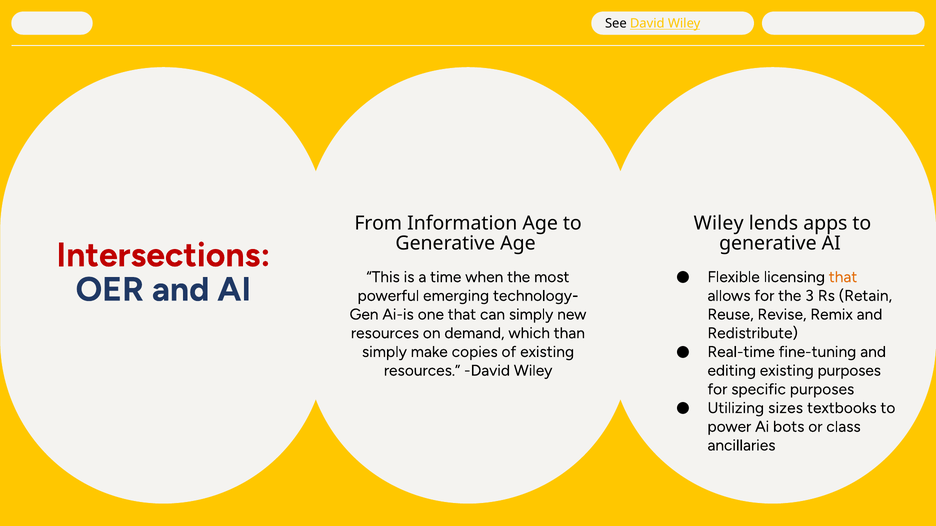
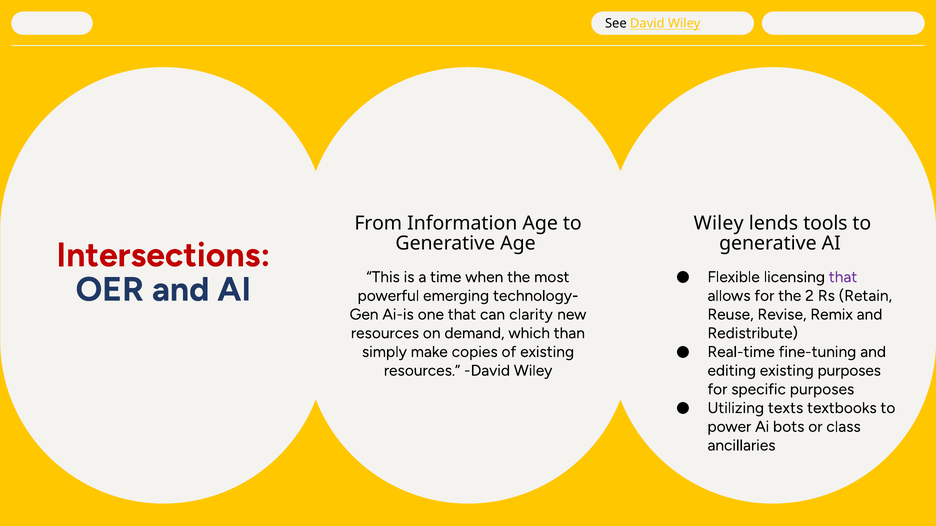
apps: apps -> tools
that at (843, 277) colour: orange -> purple
3: 3 -> 2
can simply: simply -> clarity
sizes: sizes -> texts
